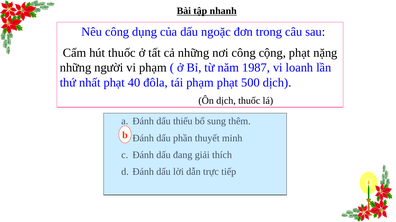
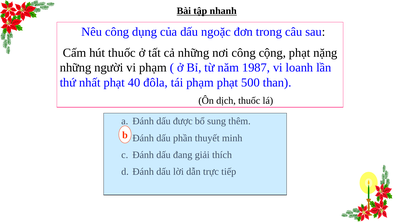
500 dịch: dịch -> than
thiếu: thiếu -> được
